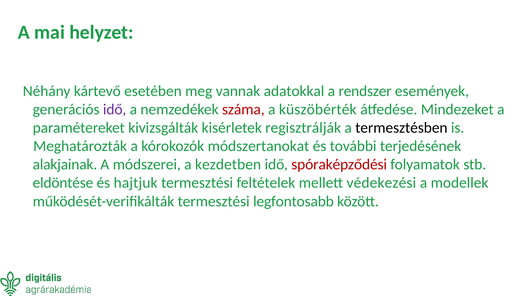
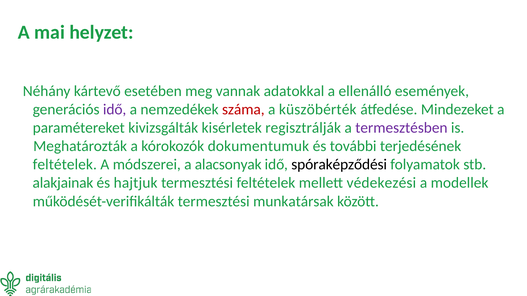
rendszer: rendszer -> ellenálló
termesztésben colour: black -> purple
módszertanokat: módszertanokat -> dokumentumuk
alakjainak at (65, 165): alakjainak -> feltételek
kezdetben: kezdetben -> alacsonyak
spóraképződési colour: red -> black
eldöntése: eldöntése -> alakjainak
legfontosabb: legfontosabb -> munkatársak
